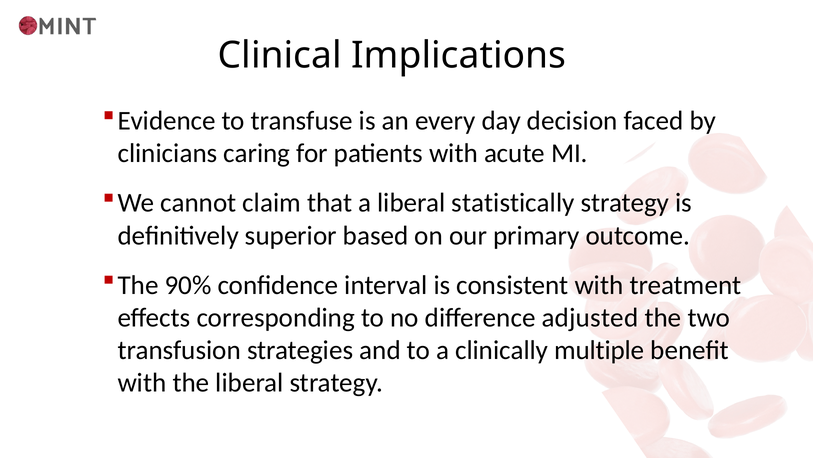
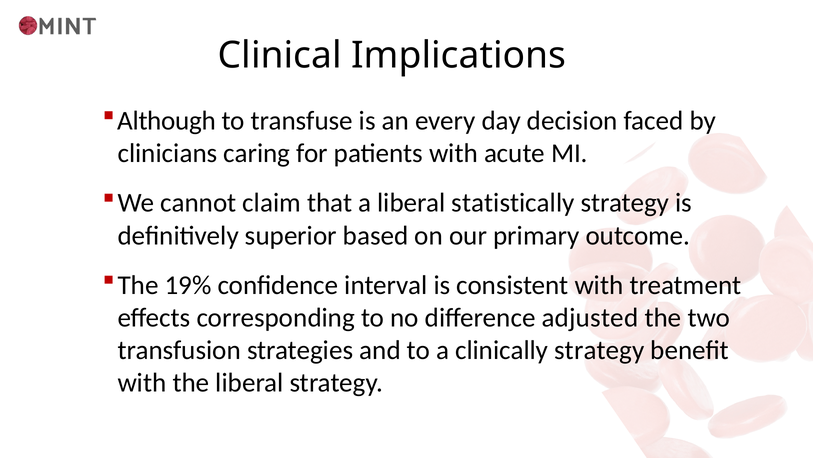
Evidence: Evidence -> Although
90%: 90% -> 19%
clinically multiple: multiple -> strategy
